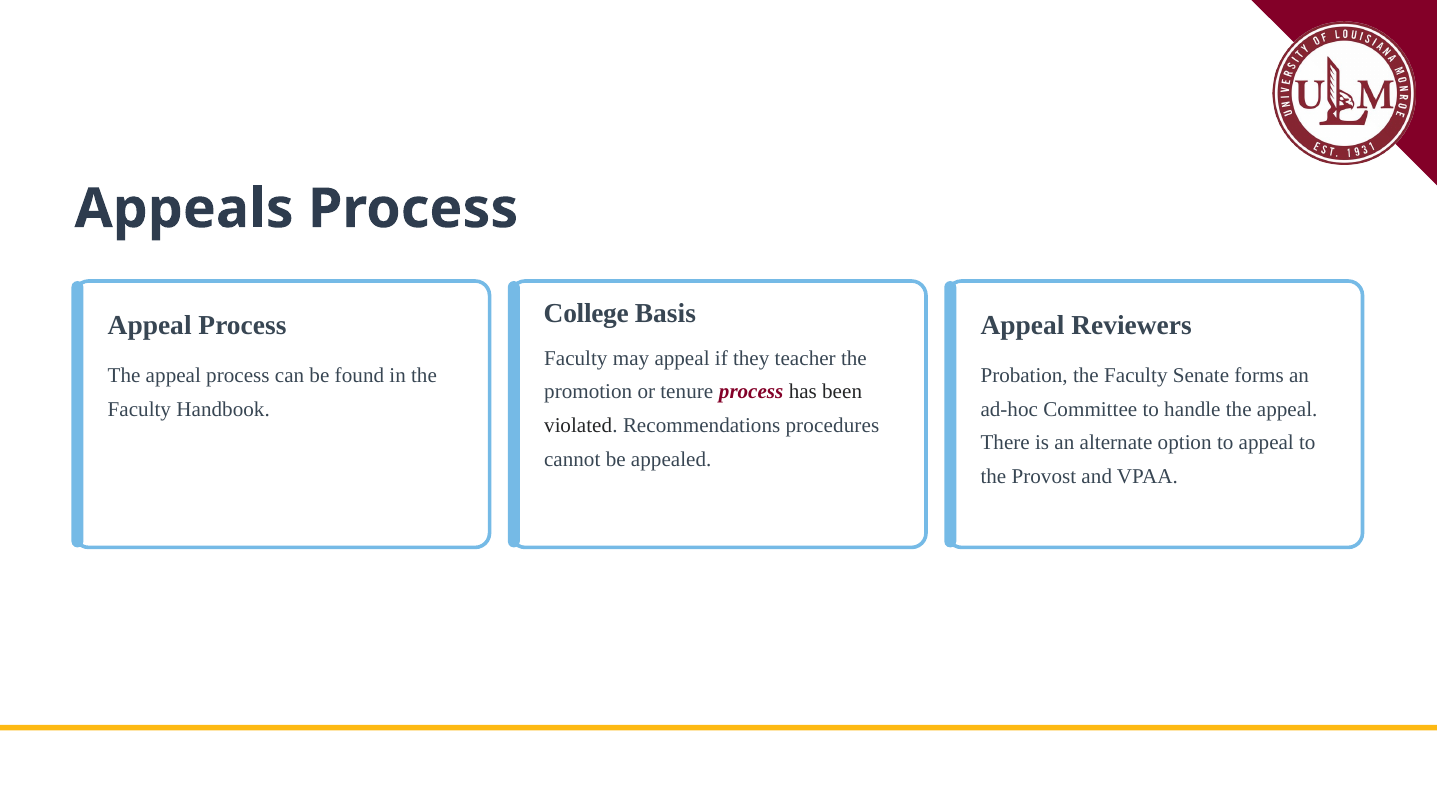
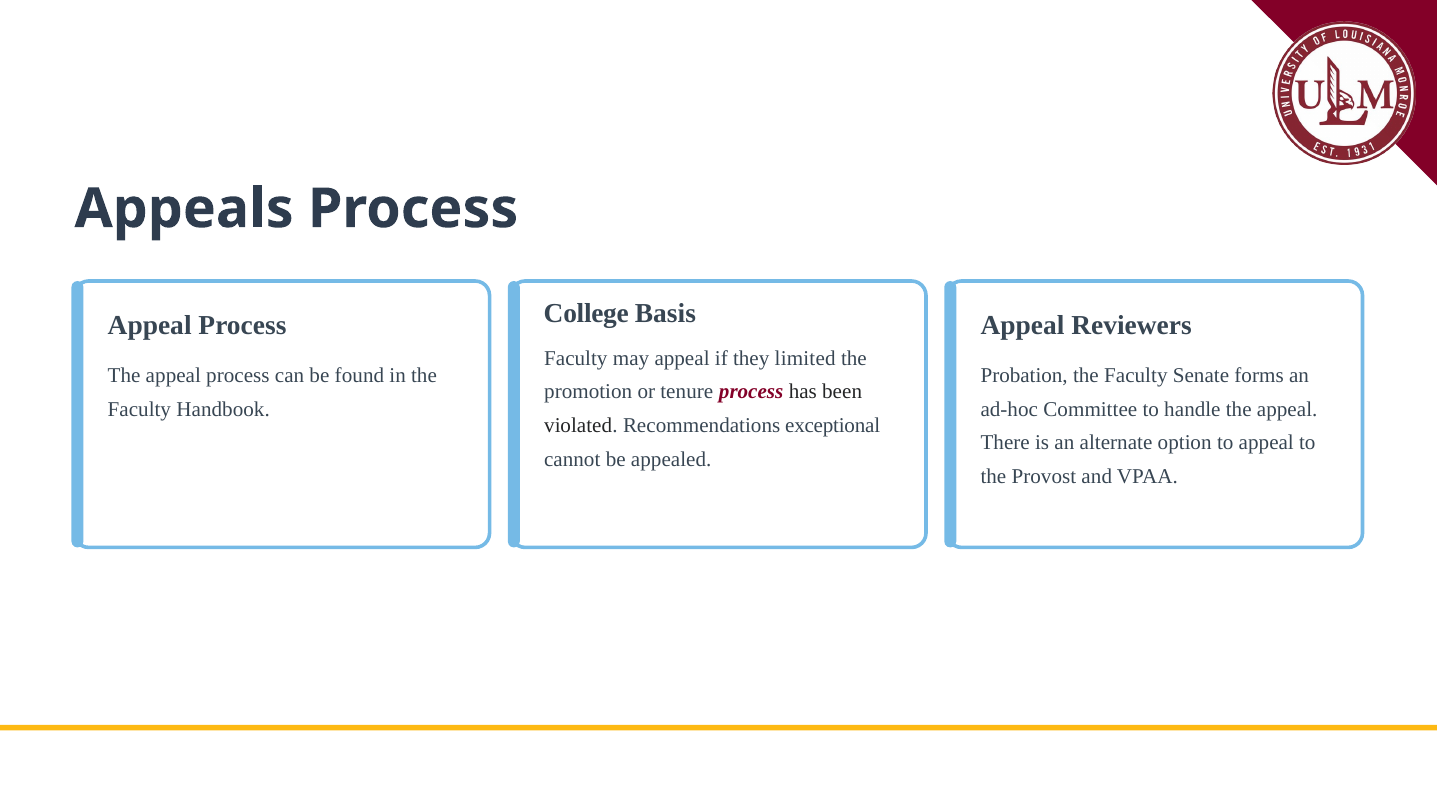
teacher: teacher -> limited
procedures: procedures -> exceptional
